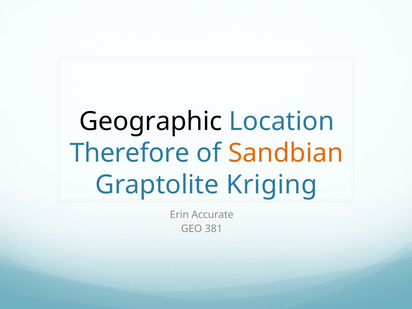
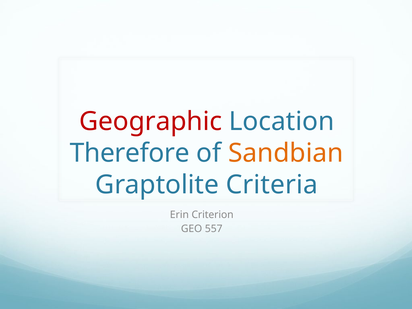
Geographic colour: black -> red
Kriging: Kriging -> Criteria
Accurate: Accurate -> Criterion
381: 381 -> 557
